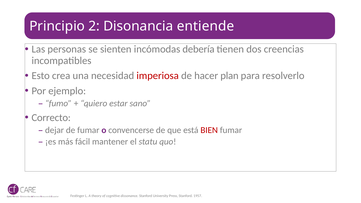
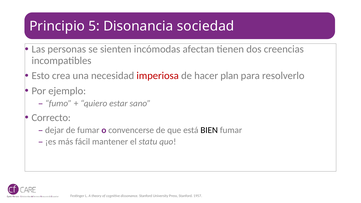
2: 2 -> 5
entiende: entiende -> sociedad
debería: debería -> afectan
BIEN colour: red -> black
